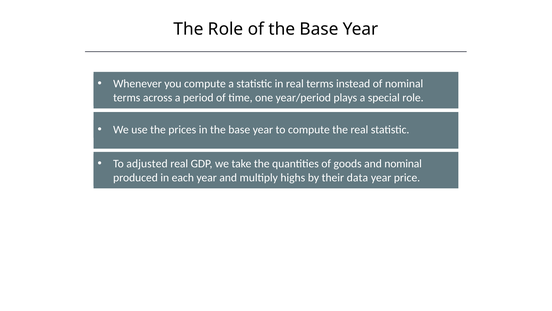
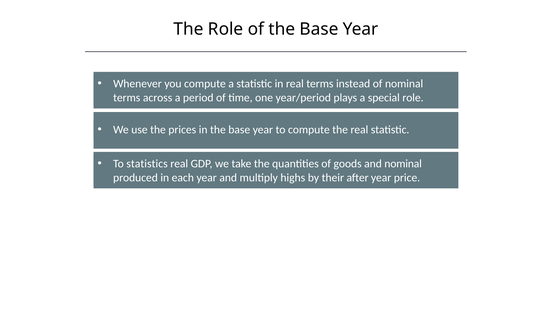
adjusted: adjusted -> statistics
data: data -> after
